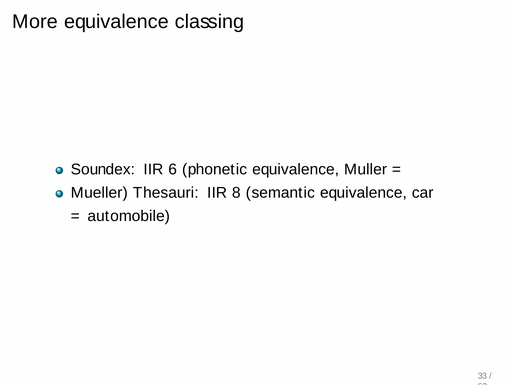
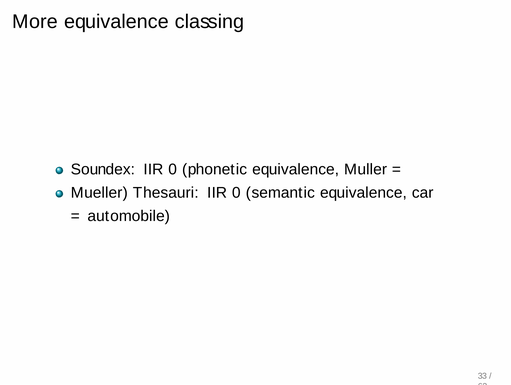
Soundex IIR 6: 6 -> 0
Thesauri IIR 8: 8 -> 0
